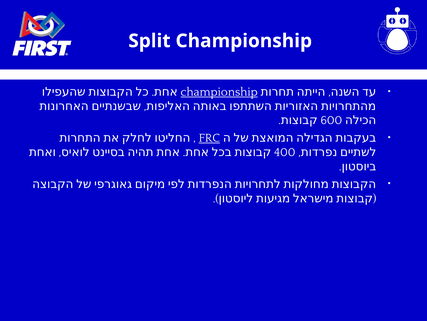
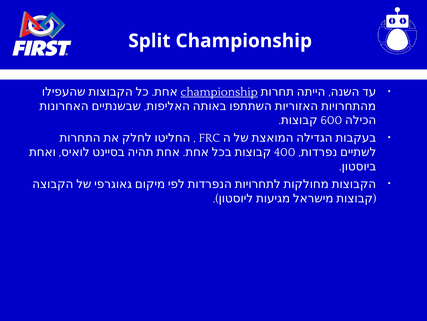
FRC underline: present -> none
